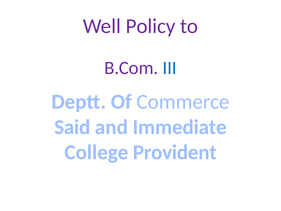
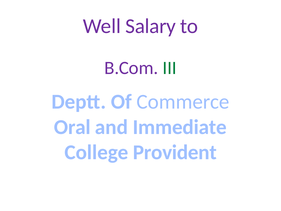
Policy: Policy -> Salary
III colour: blue -> green
Said: Said -> Oral
